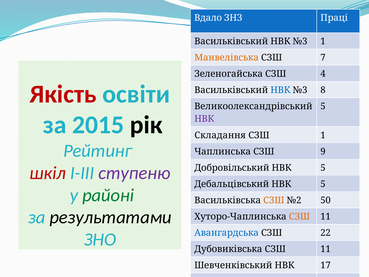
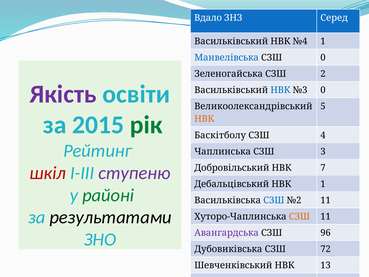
Праці: Праці -> Серед
№3 at (300, 41): №3 -> №4
Манвелівська colour: orange -> blue
СЗШ 7: 7 -> 0
4: 4 -> 2
Якість colour: red -> purple
№3 8: 8 -> 0
рік colour: black -> green
НВК at (204, 119) colour: purple -> orange
Складання: Складання -> Баскітболу
СЗШ 1: 1 -> 4
9: 9 -> 3
Добровільський НВК 5: 5 -> 7
Дебальцівський НВК 5: 5 -> 1
СЗШ at (274, 200) colour: orange -> blue
№2 50: 50 -> 11
Авангардська colour: blue -> purple
22: 22 -> 96
Дубовиківська СЗШ 11: 11 -> 72
17: 17 -> 13
